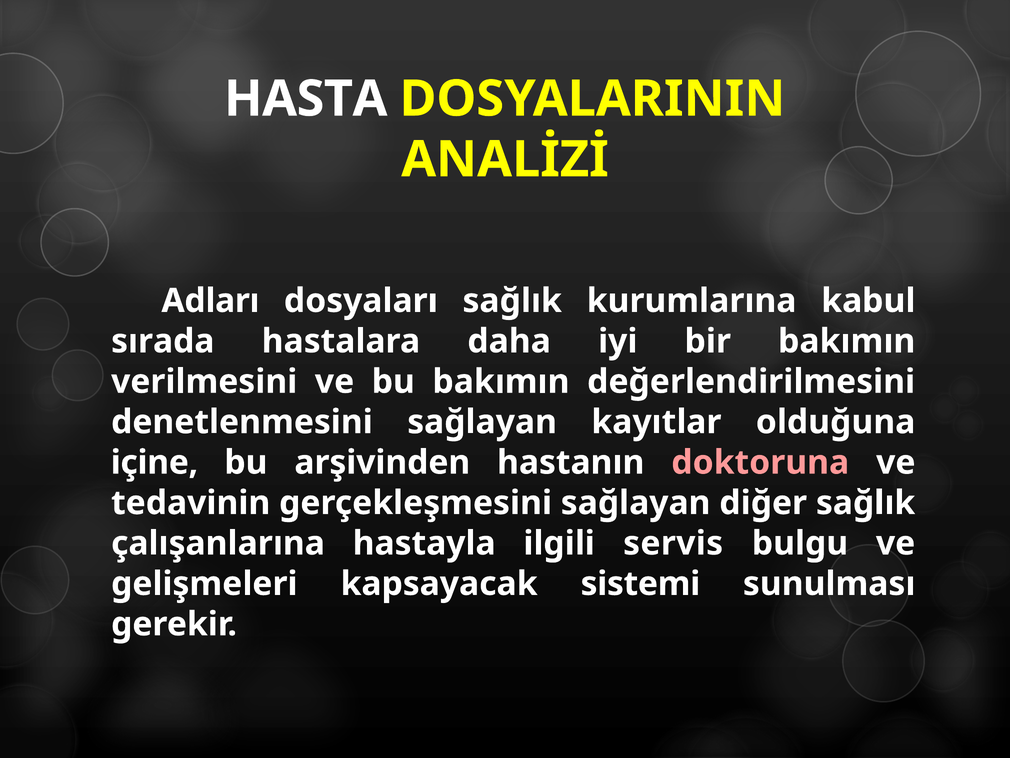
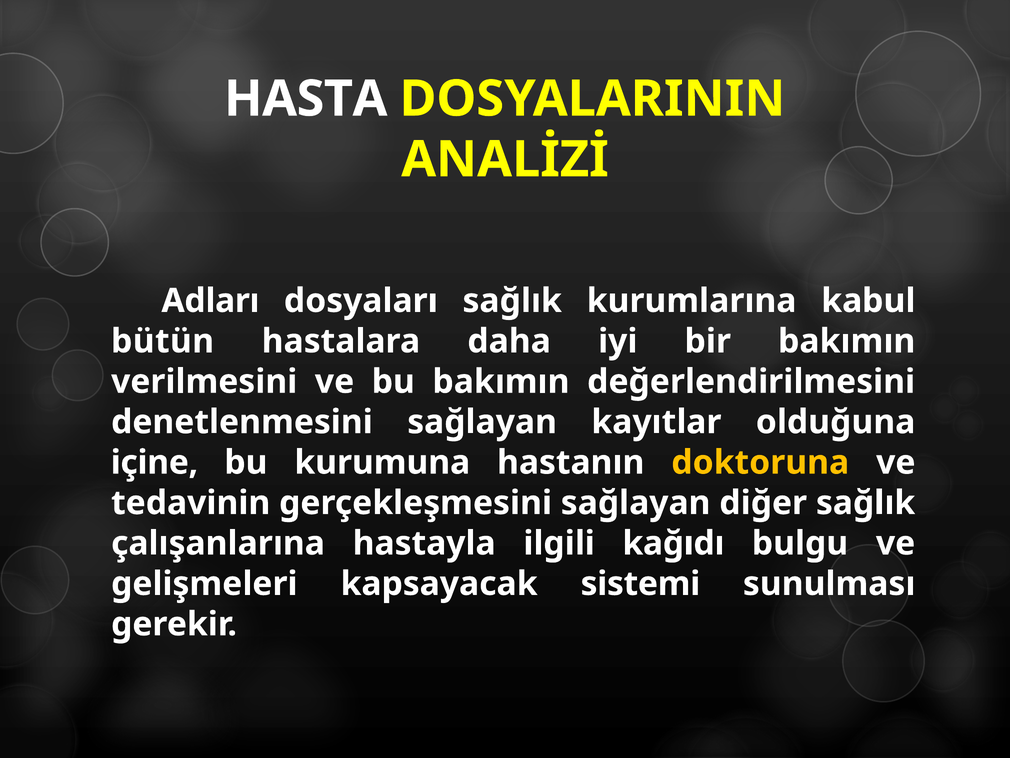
sırada: sırada -> bütün
arşivinden: arşivinden -> kurumuna
doktoruna colour: pink -> yellow
servis: servis -> kağıdı
